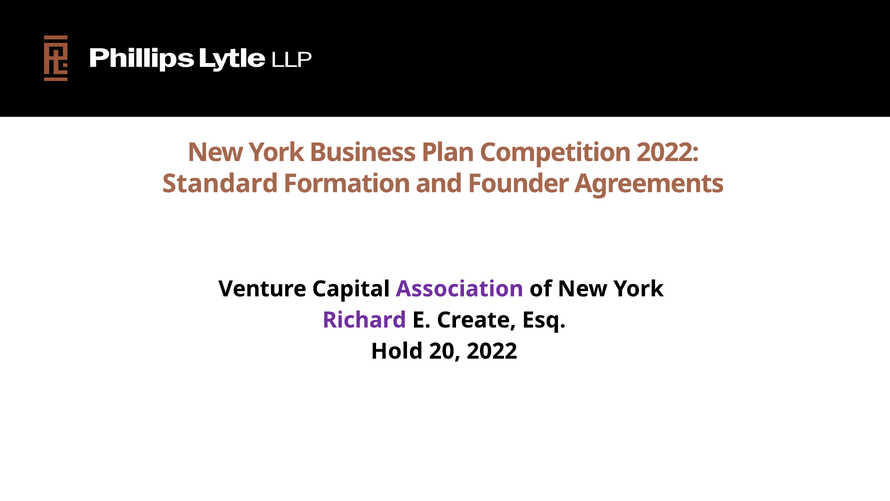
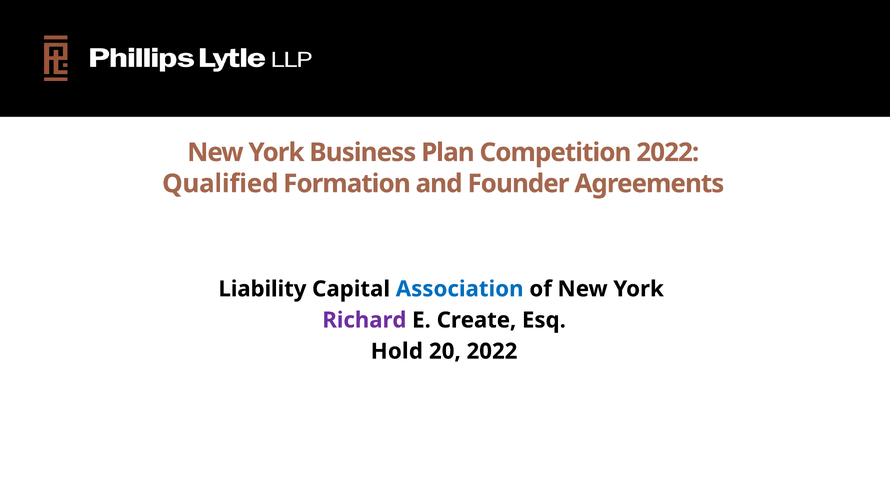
Standard: Standard -> Qualified
Venture: Venture -> Liability
Association colour: purple -> blue
